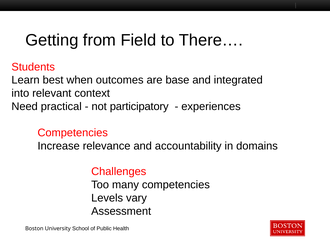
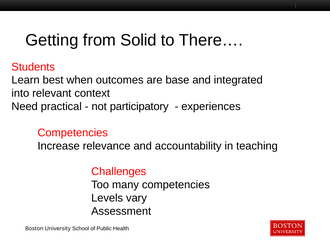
Field: Field -> Solid
domains: domains -> teaching
